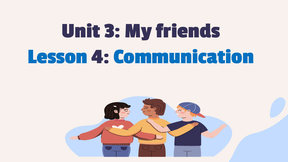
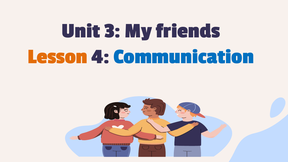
Lesson colour: blue -> orange
